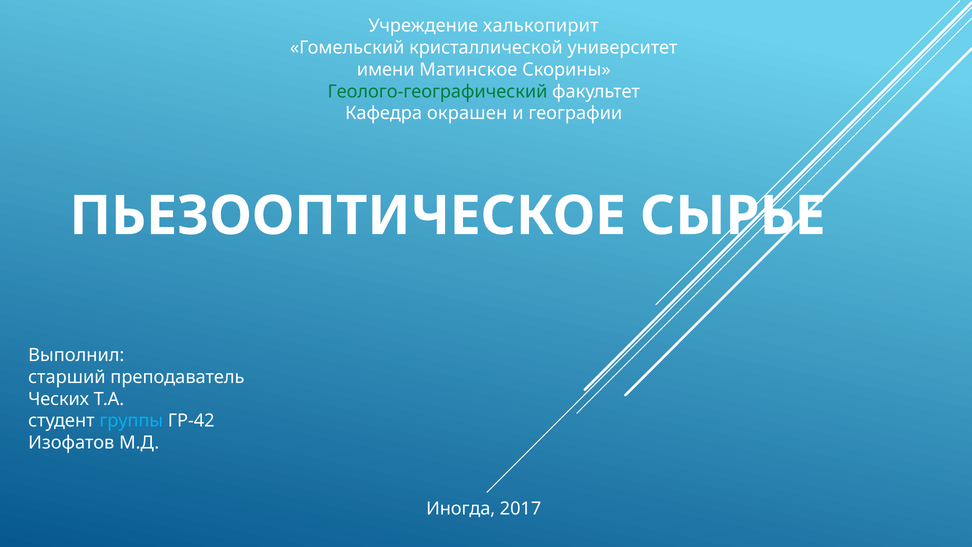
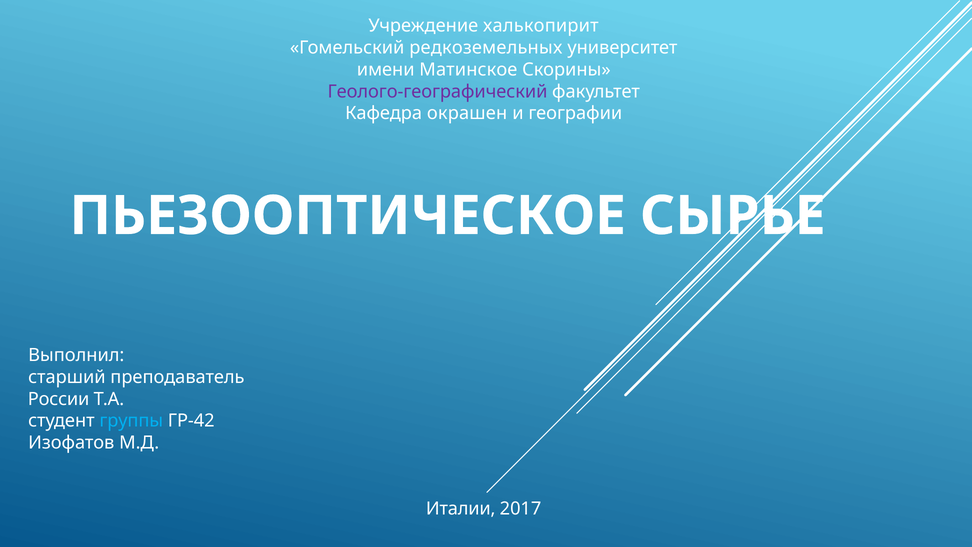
кристаллической: кристаллической -> редкоземельных
Геолого-географический colour: green -> purple
Ческих: Ческих -> России
Иногда: Иногда -> Италии
